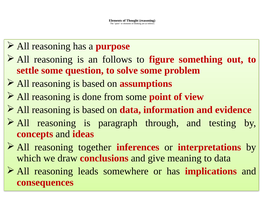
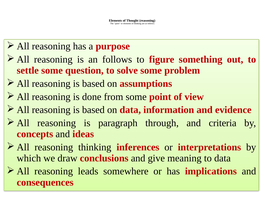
testing: testing -> criteria
reasoning together: together -> thinking
